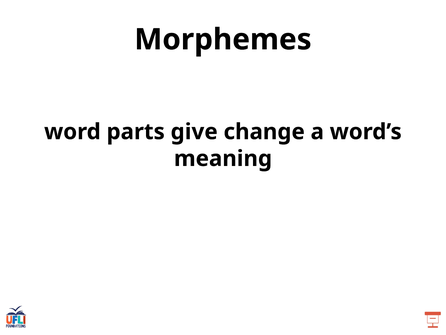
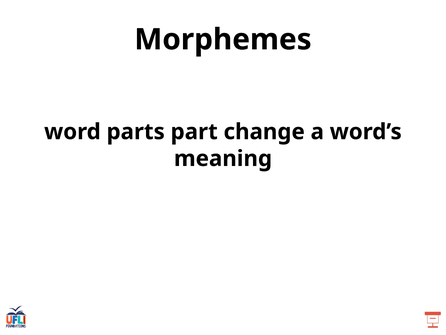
give: give -> part
